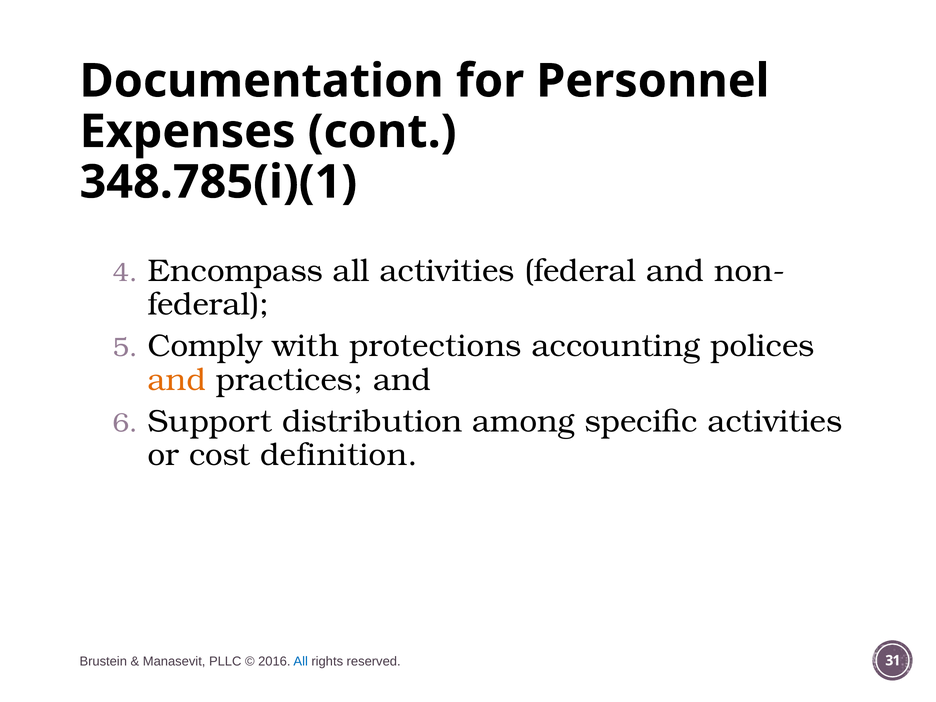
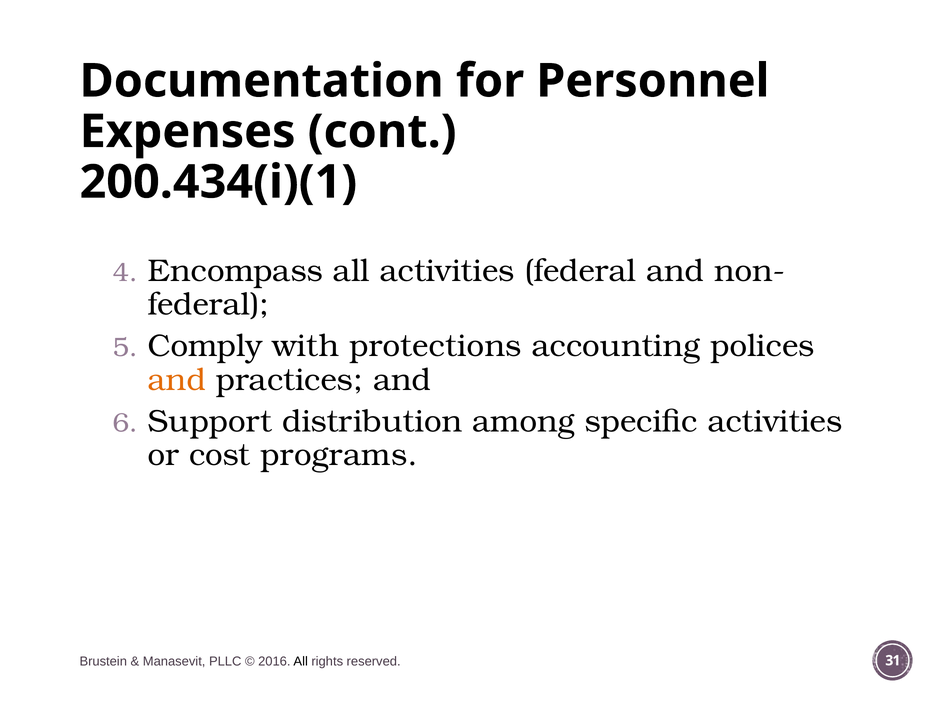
348.785(i)(1: 348.785(i)(1 -> 200.434(i)(1
definition: definition -> programs
All at (301, 662) colour: blue -> black
